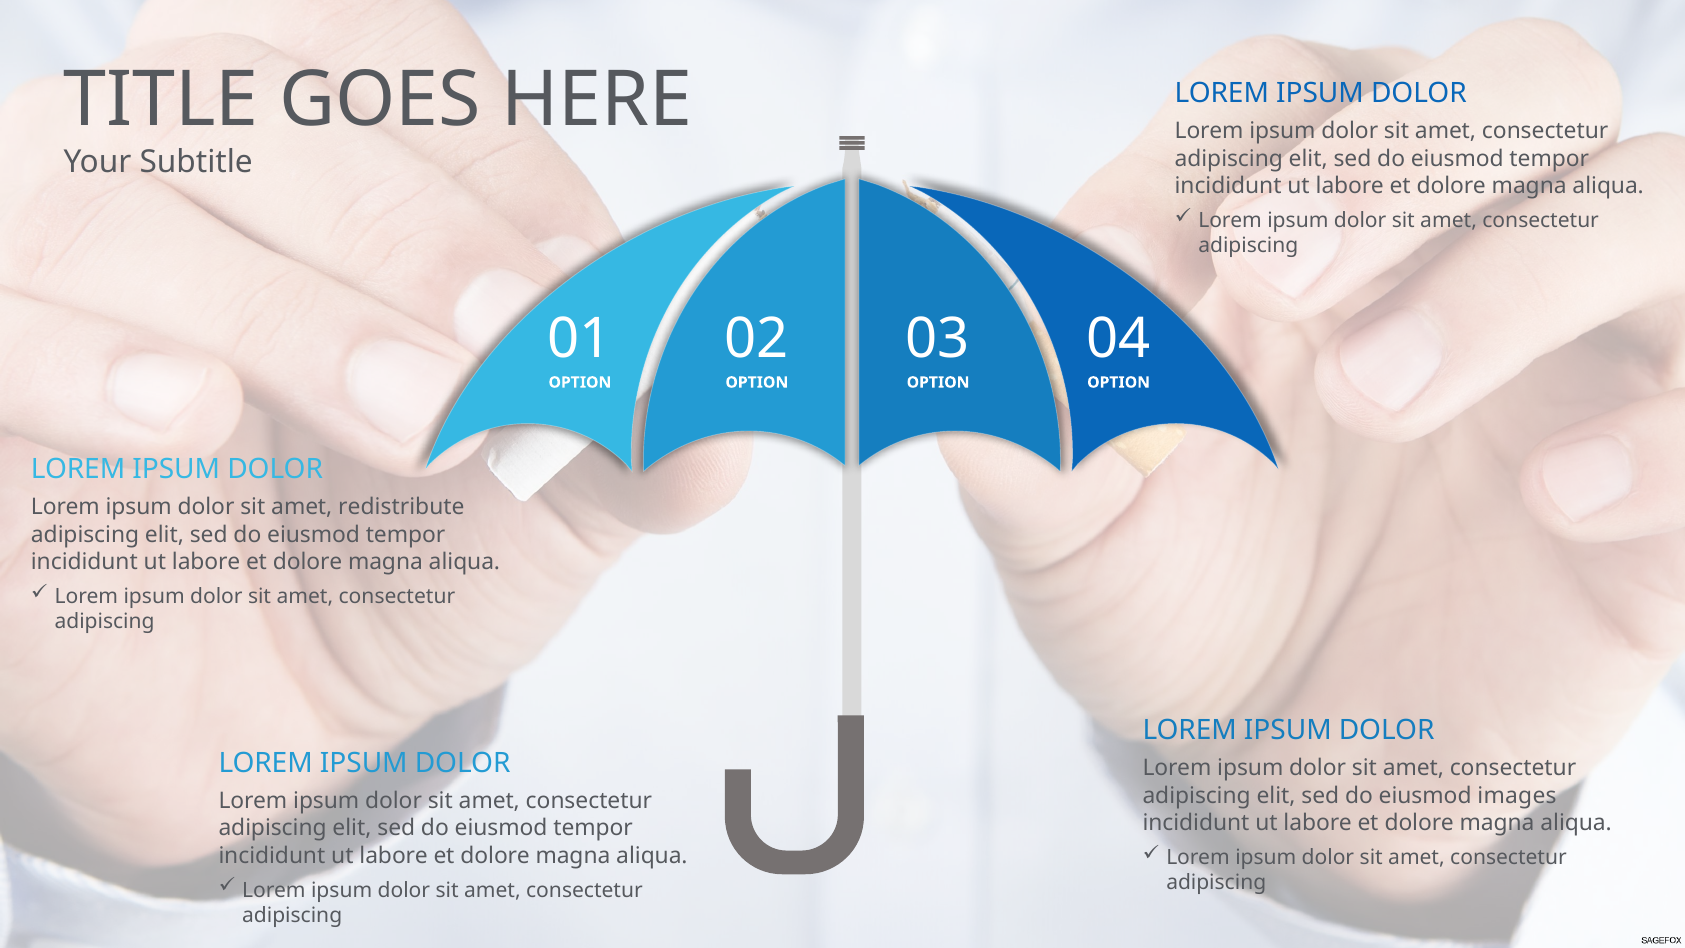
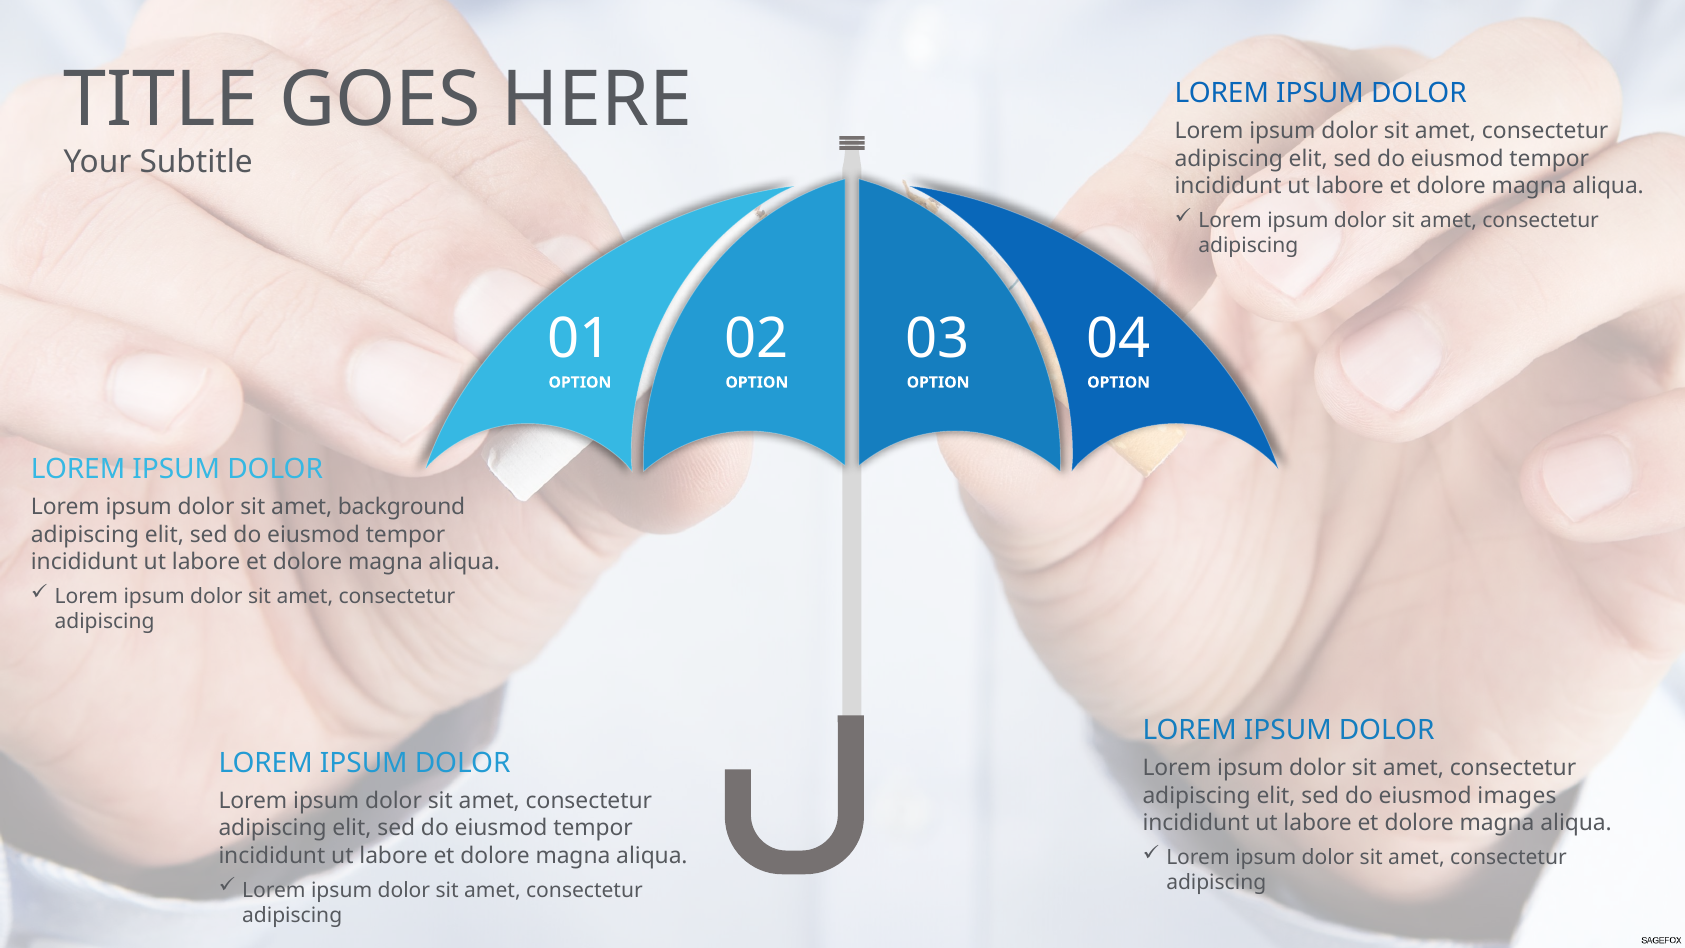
redistribute: redistribute -> background
